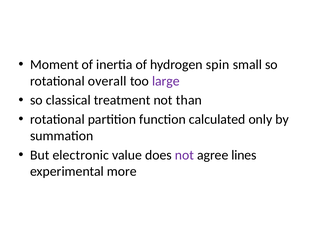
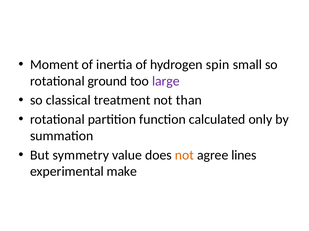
overall: overall -> ground
electronic: electronic -> symmetry
not at (184, 155) colour: purple -> orange
more: more -> make
